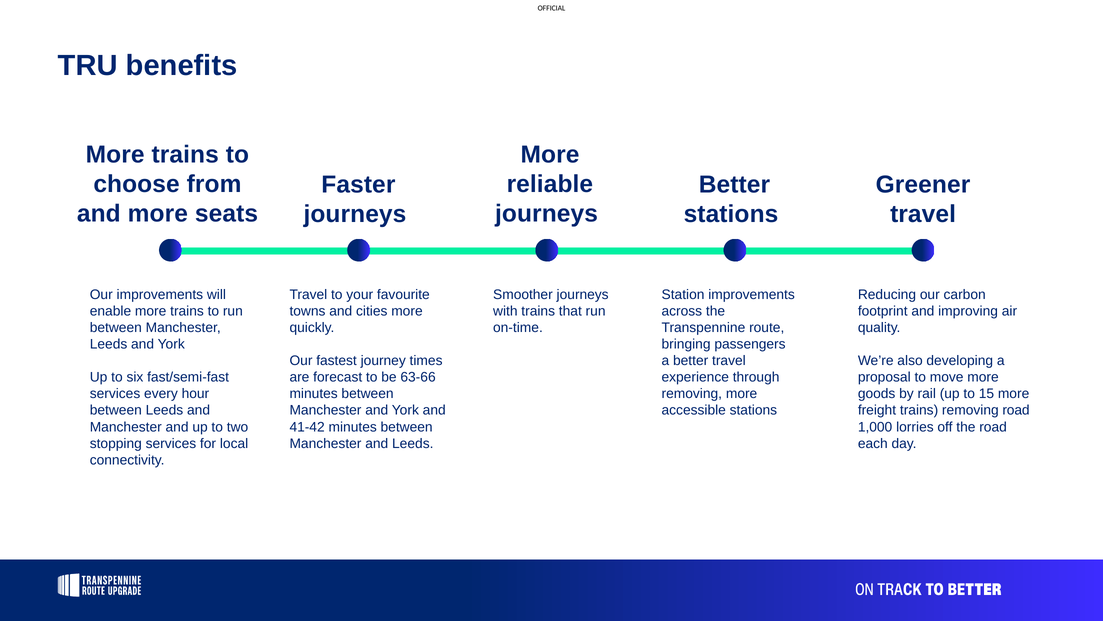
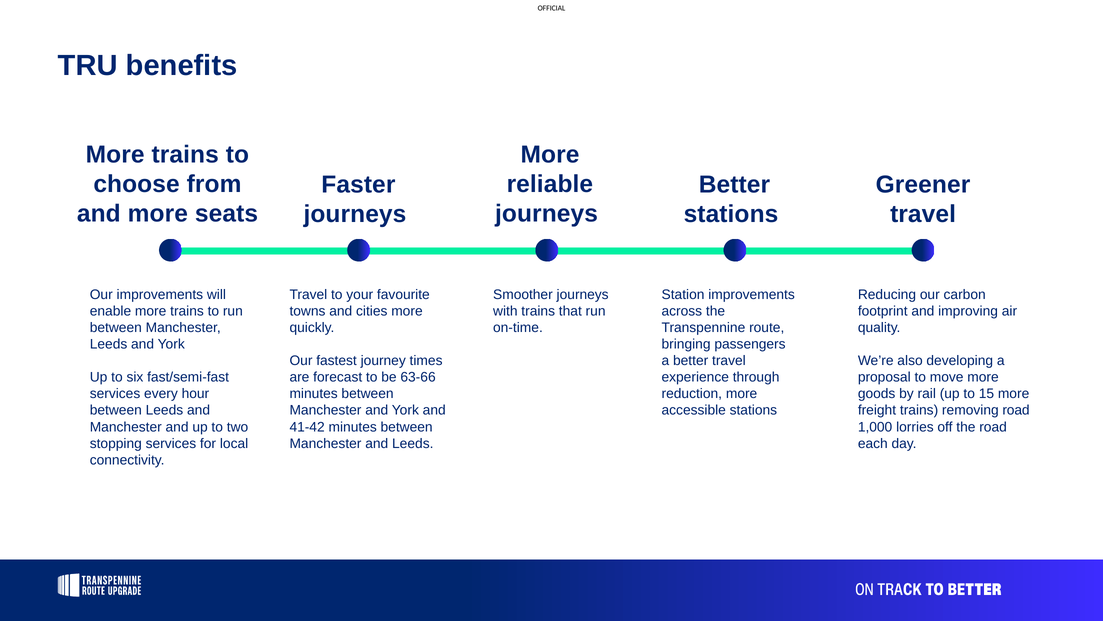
removing at (692, 393): removing -> reduction
